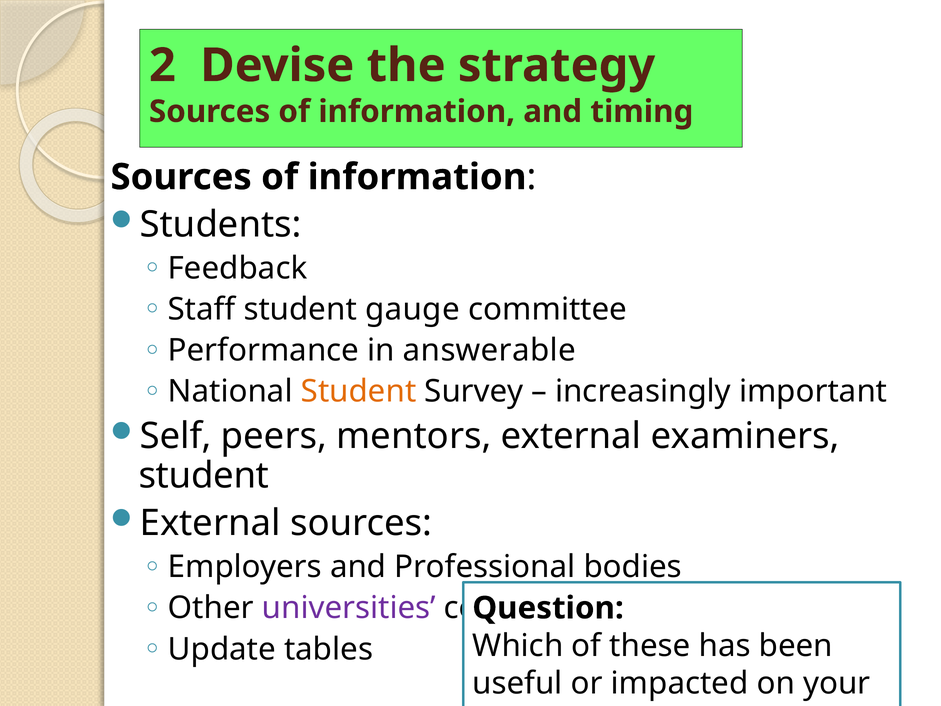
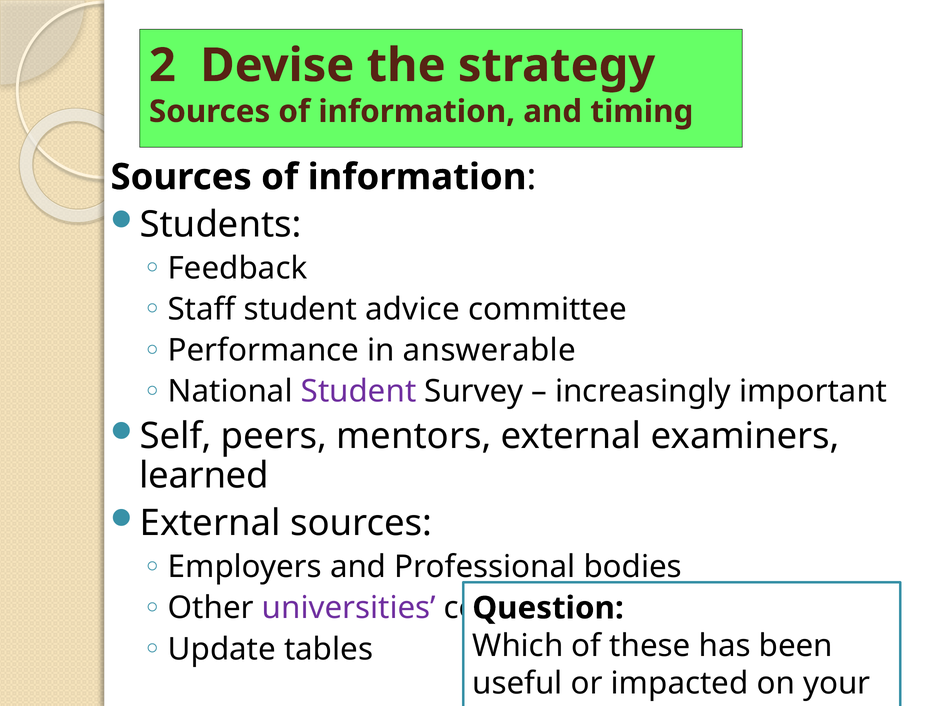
gauge: gauge -> advice
Student at (359, 391) colour: orange -> purple
student at (204, 476): student -> learned
